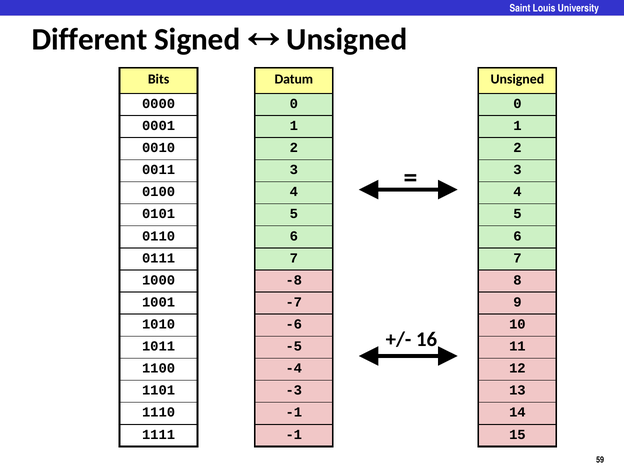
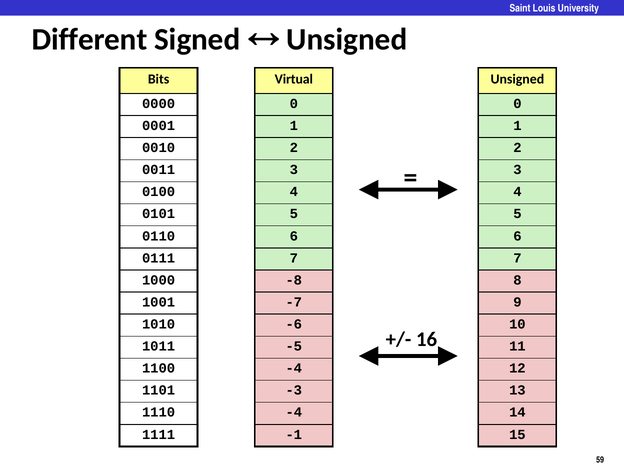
Datum: Datum -> Virtual
-1 at (294, 412): -1 -> -4
